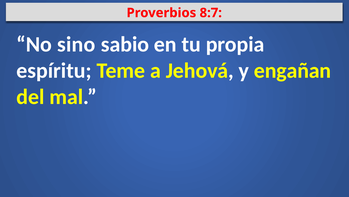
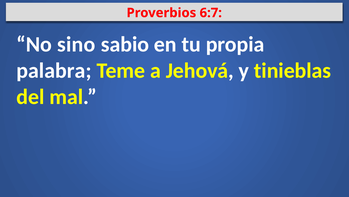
8:7: 8:7 -> 6:7
espíritu: espíritu -> palabra
engañan: engañan -> tinieblas
